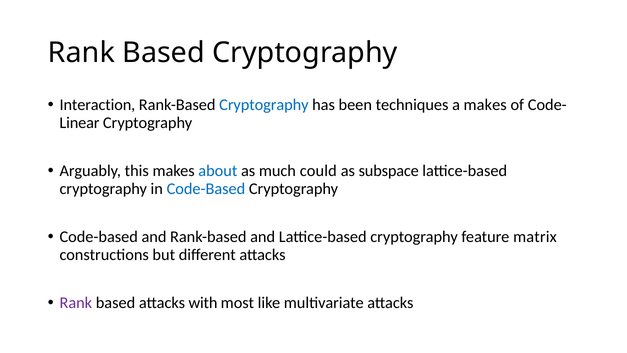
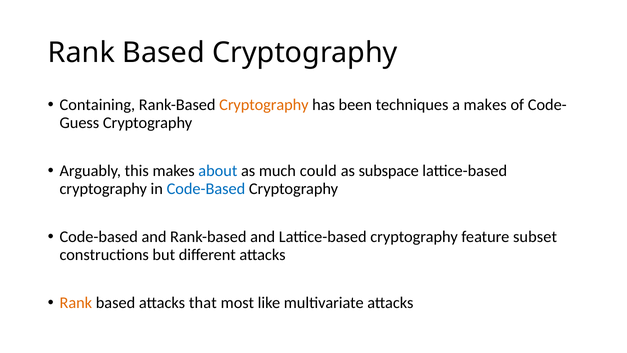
Interaction: Interaction -> Containing
Cryptography at (264, 105) colour: blue -> orange
Linear: Linear -> Guess
matrix: matrix -> subset
Rank at (76, 303) colour: purple -> orange
with: with -> that
